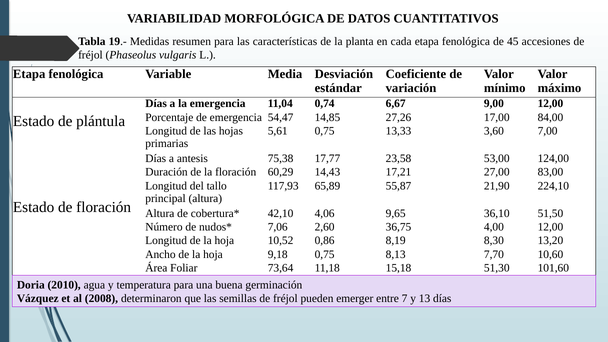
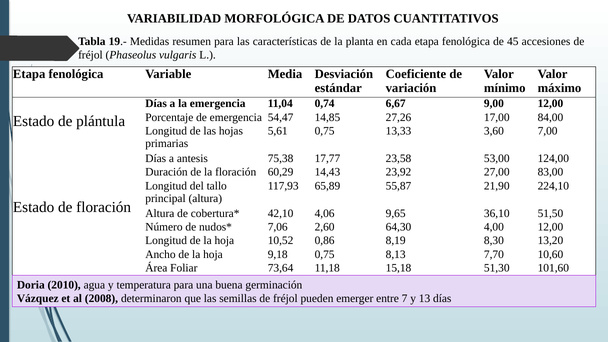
17,21: 17,21 -> 23,92
36,75: 36,75 -> 64,30
